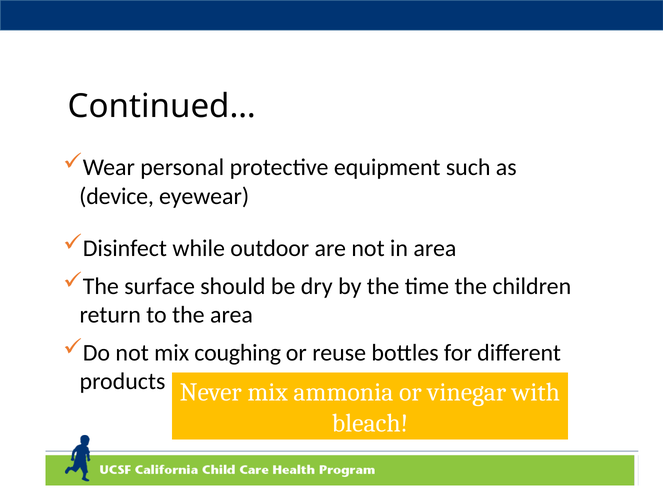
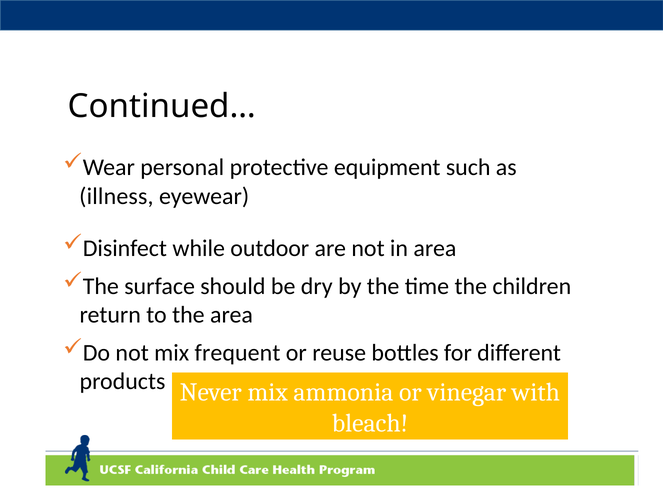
device: device -> illness
coughing: coughing -> frequent
